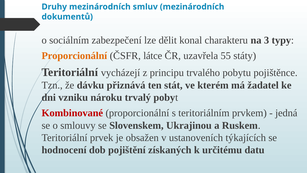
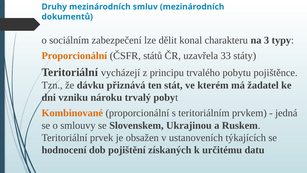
látce: látce -> států
55: 55 -> 33
Kombinované colour: red -> orange
